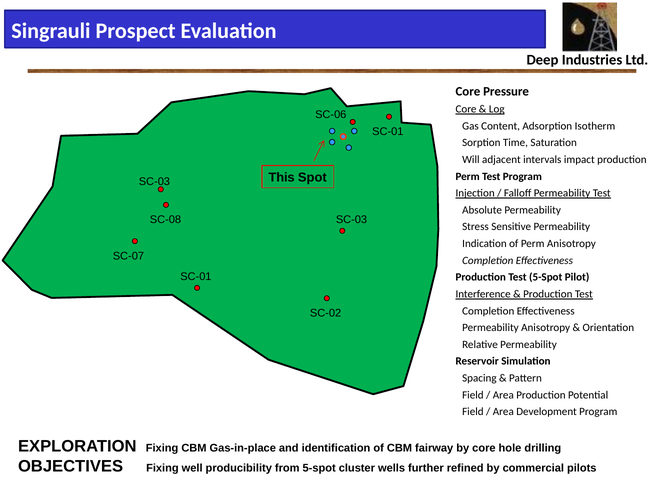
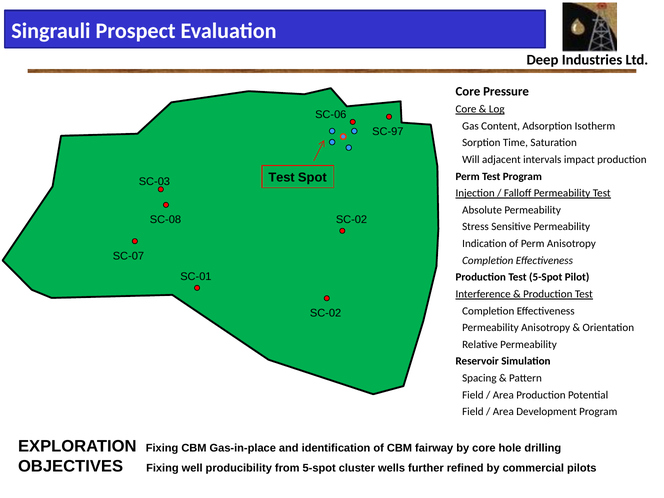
SC-01 at (388, 132): SC-01 -> SC-97
This at (282, 177): This -> Test
SC-03 at (352, 220): SC-03 -> SC-02
